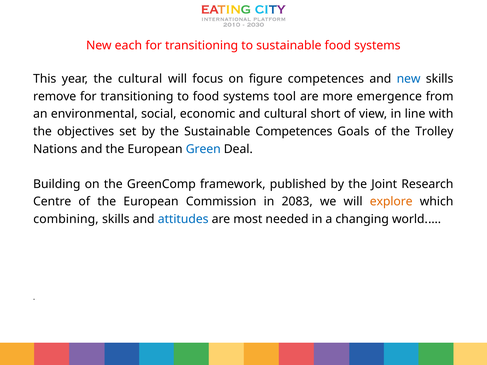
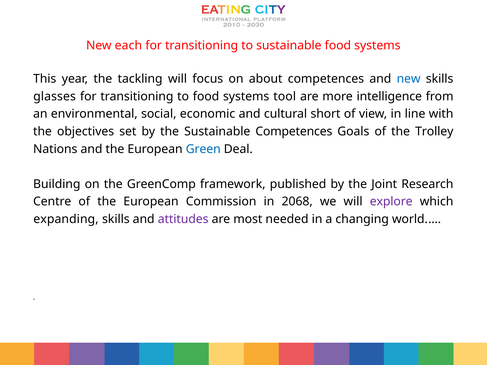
the cultural: cultural -> tackling
figure: figure -> about
remove: remove -> glasses
emergence: emergence -> intelligence
2083: 2083 -> 2068
explore colour: orange -> purple
combining: combining -> expanding
attitudes colour: blue -> purple
